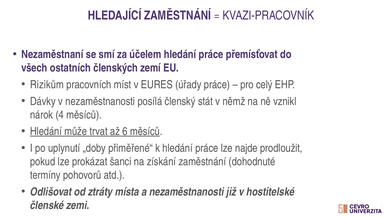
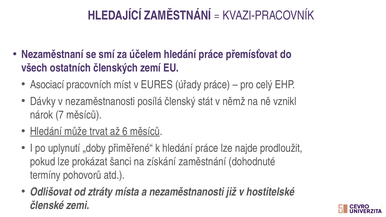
Rizikům: Rizikům -> Asociací
4: 4 -> 7
